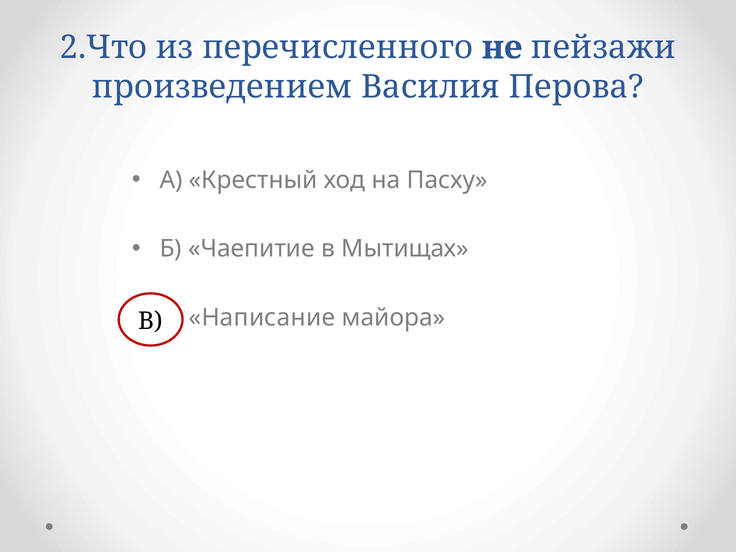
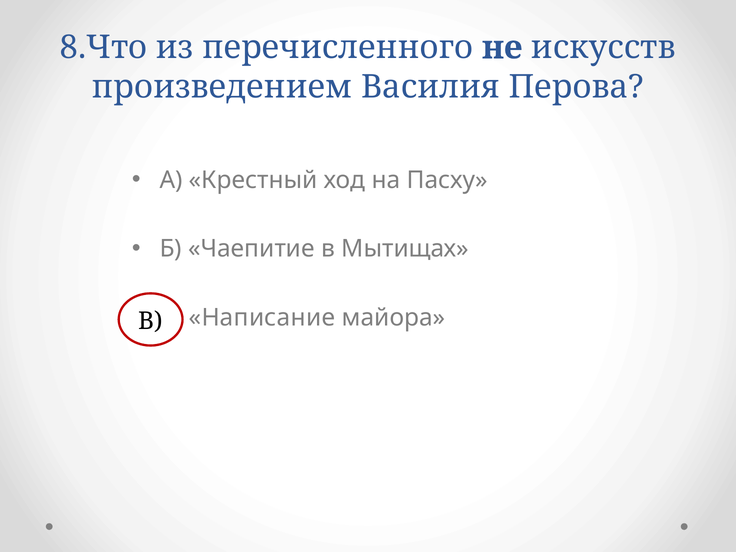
2.Что: 2.Что -> 8.Что
пейзажи: пейзажи -> искусств
